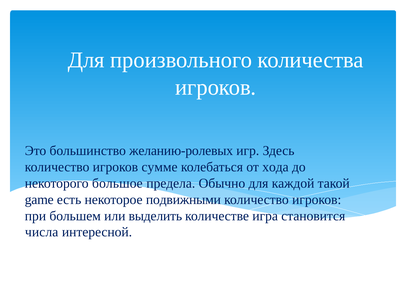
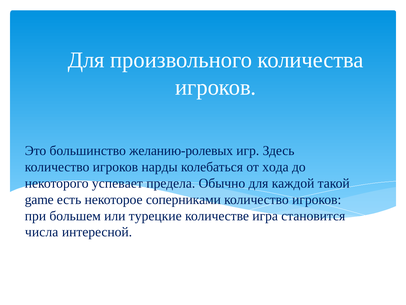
сумме: сумме -> нарды
большое: большое -> успевает
подвижными: подвижными -> соперниками
выделить: выделить -> турецкие
